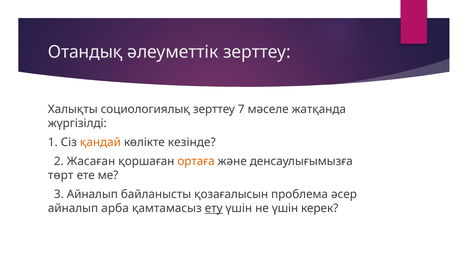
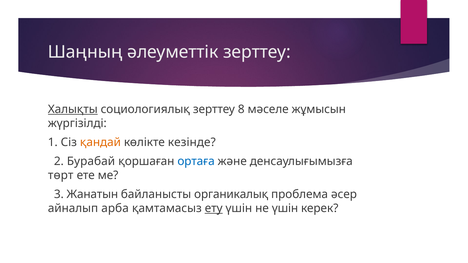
Отандық: Отандық -> Шаңның
Халықты underline: none -> present
7: 7 -> 8
жатқанда: жатқанда -> жұмысын
Жасаған: Жасаған -> Бурабай
ортаға colour: orange -> blue
3 Айналып: Айналып -> Жанатын
қозағалысын: қозағалысын -> органикалық
